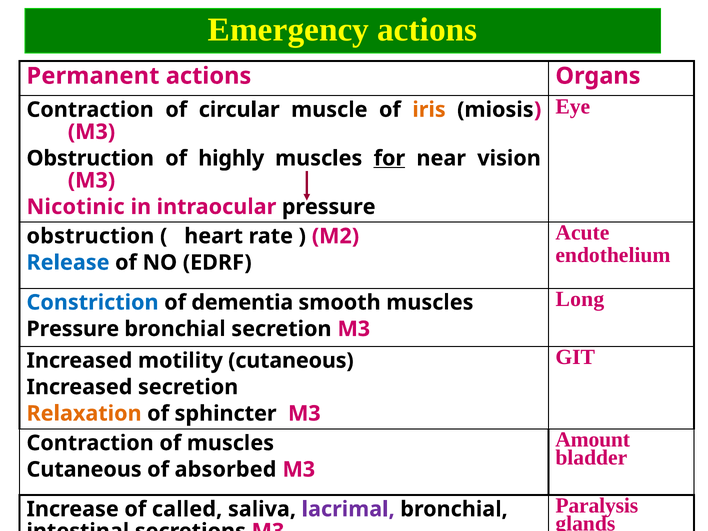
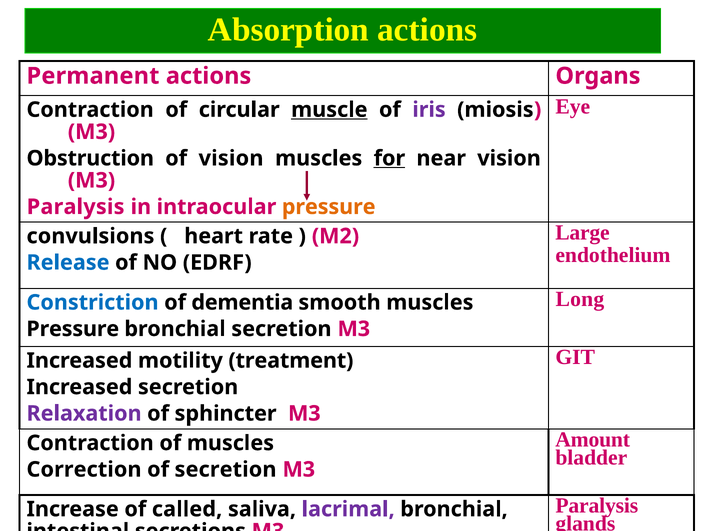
Emergency: Emergency -> Absorption
muscle underline: none -> present
iris colour: orange -> purple
of highly: highly -> vision
Nicotinic at (76, 207): Nicotinic -> Paralysis
pressure at (329, 207) colour: black -> orange
Acute: Acute -> Large
obstruction at (90, 236): obstruction -> convulsions
motility cutaneous: cutaneous -> treatment
Relaxation colour: orange -> purple
Cutaneous at (84, 470): Cutaneous -> Correction
of absorbed: absorbed -> secretion
